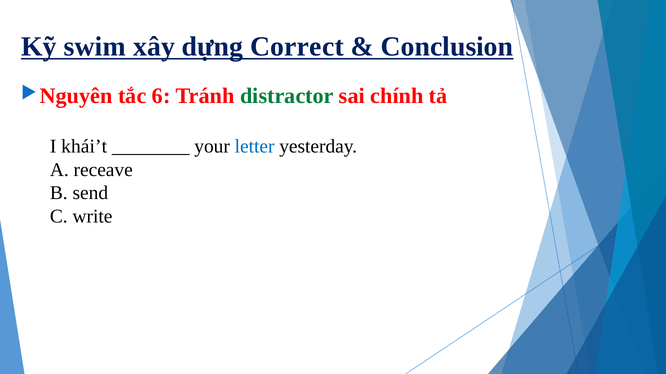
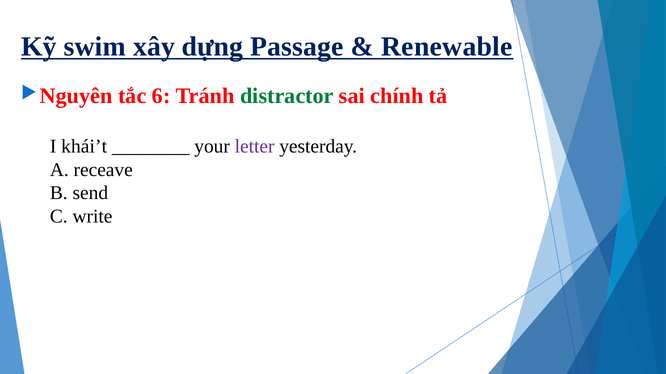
Correct: Correct -> Passage
Conclusion: Conclusion -> Renewable
letter colour: blue -> purple
